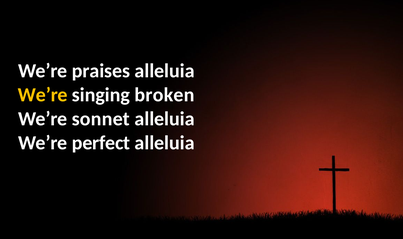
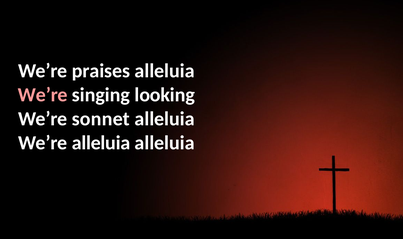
We’re at (43, 95) colour: yellow -> pink
broken: broken -> looking
We’re perfect: perfect -> alleluia
